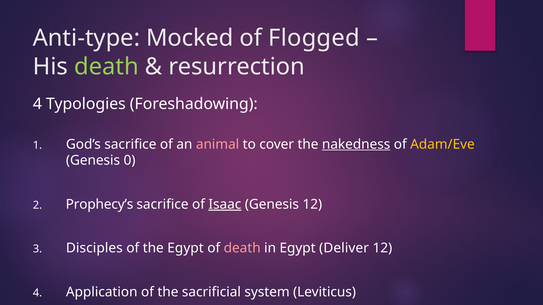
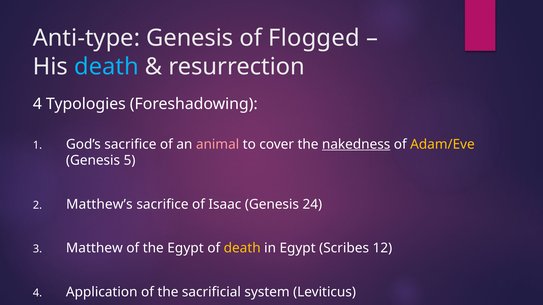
Anti-type Mocked: Mocked -> Genesis
death at (106, 67) colour: light green -> light blue
0: 0 -> 5
Prophecy’s: Prophecy’s -> Matthew’s
Isaac underline: present -> none
Genesis 12: 12 -> 24
Disciples: Disciples -> Matthew
death at (242, 249) colour: pink -> yellow
Deliver: Deliver -> Scribes
